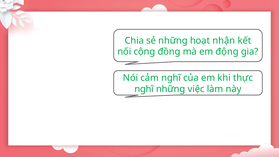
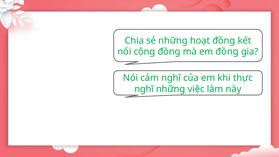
hoạt nhận: nhận -> đồng
em động: động -> đồng
